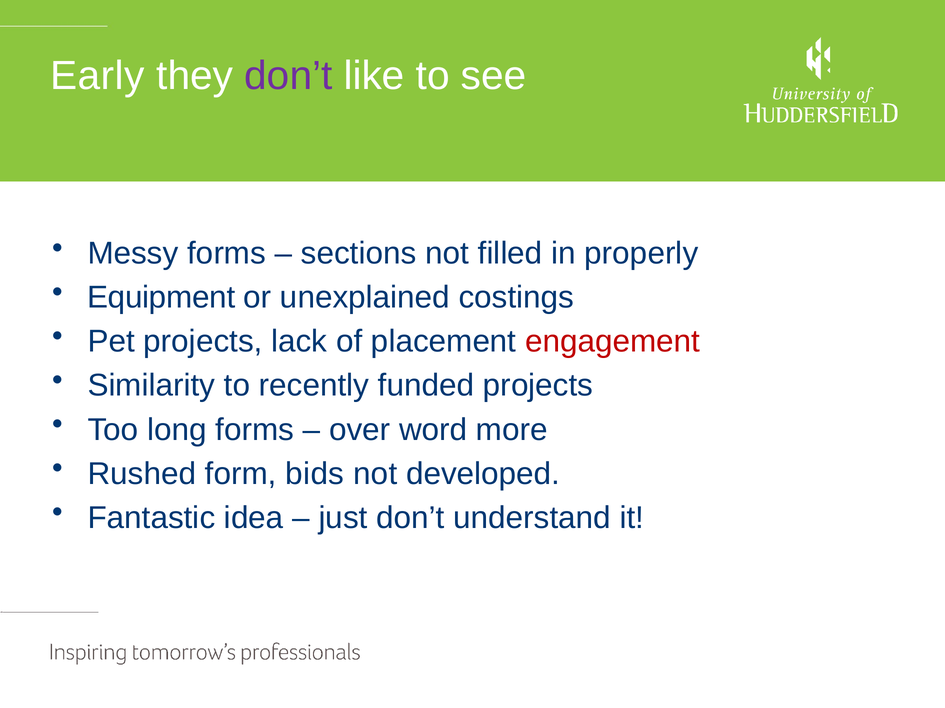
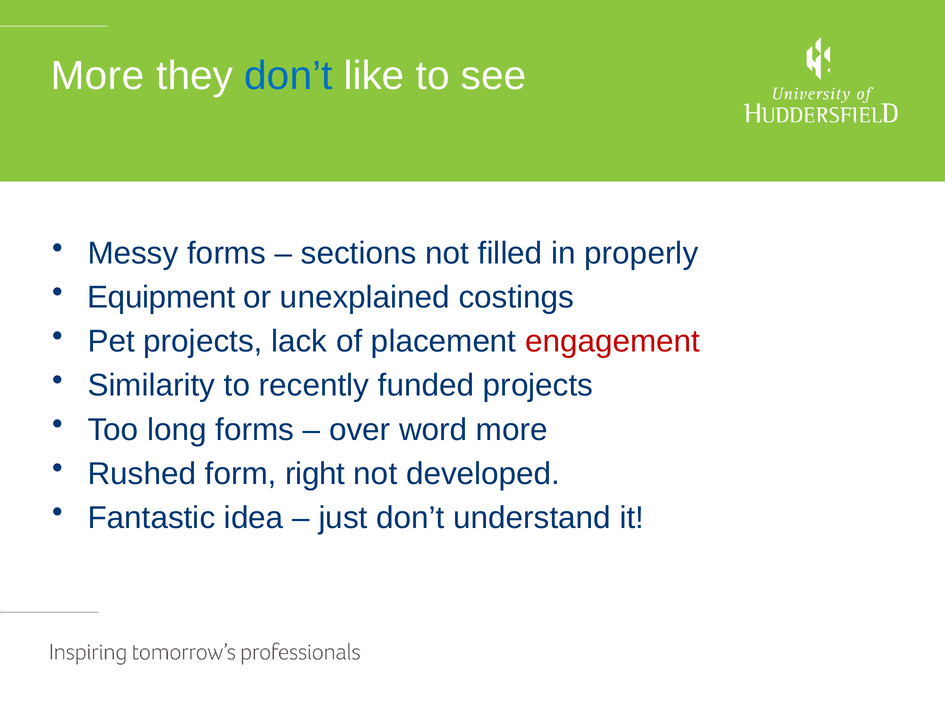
Early at (97, 76): Early -> More
don’t at (288, 76) colour: purple -> blue
bids: bids -> right
